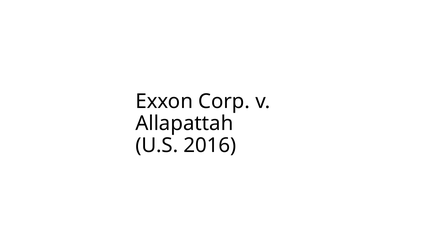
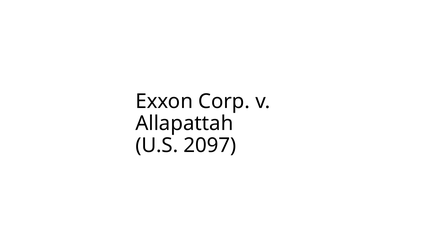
2016: 2016 -> 2097
